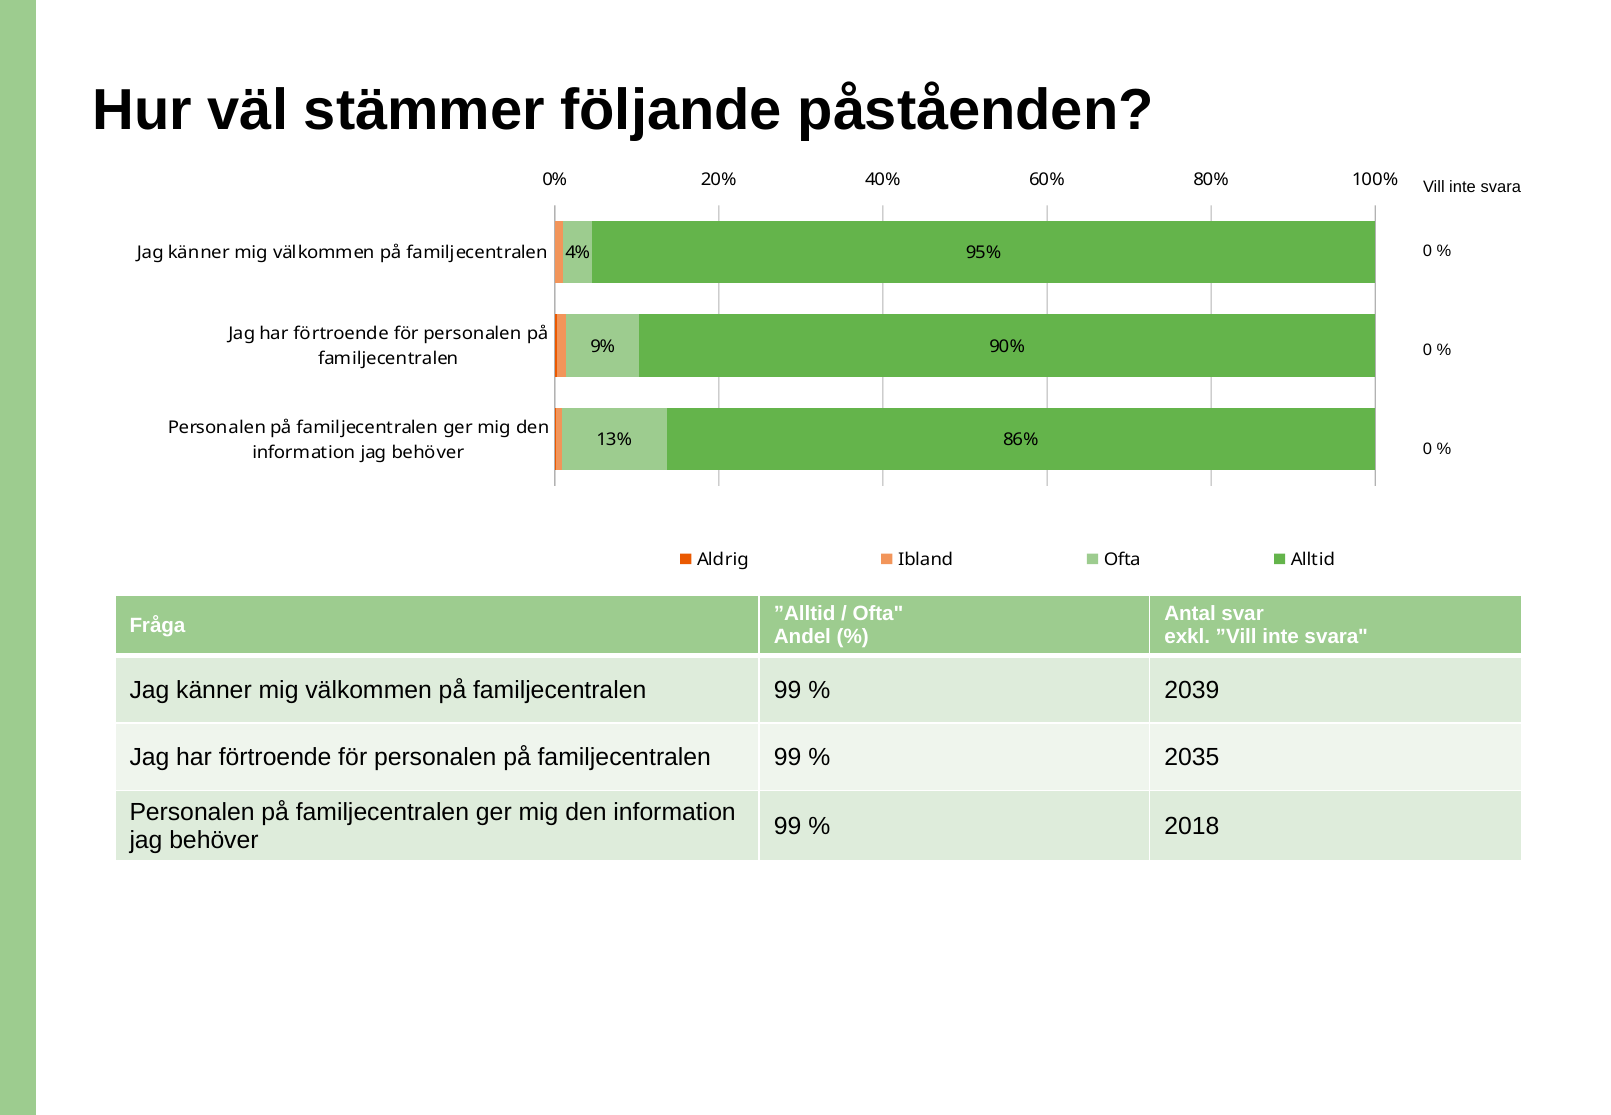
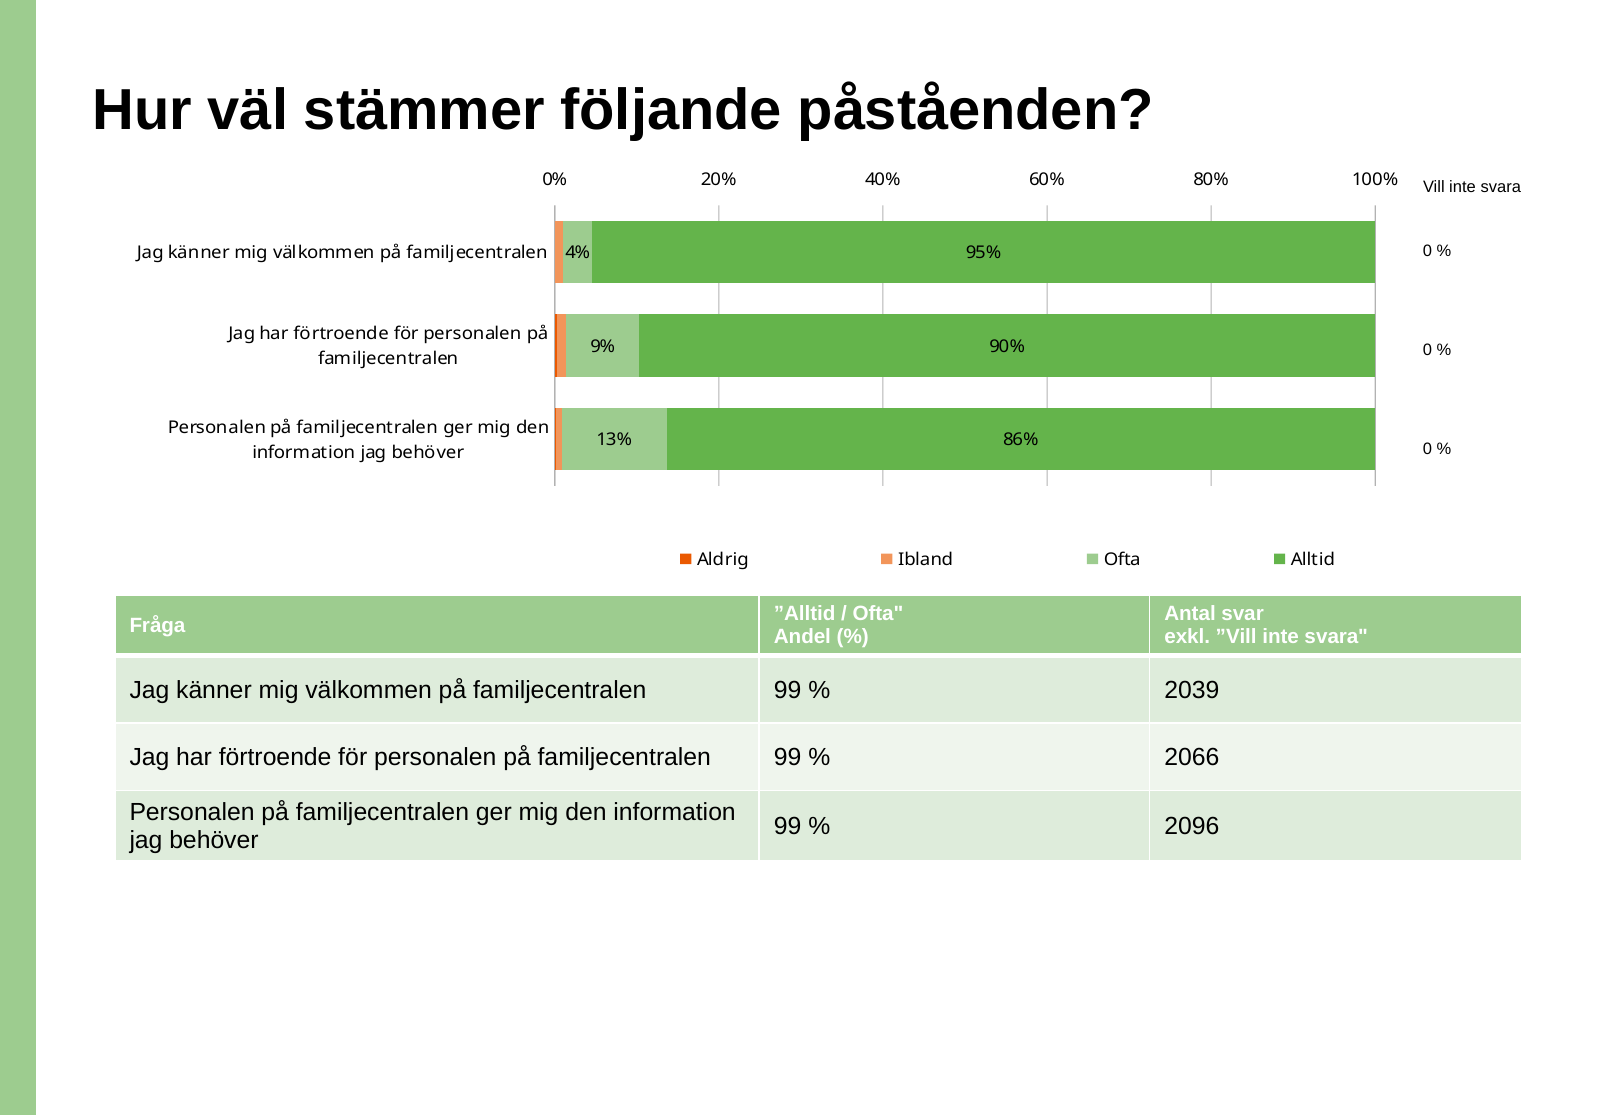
2035: 2035 -> 2066
2018: 2018 -> 2096
